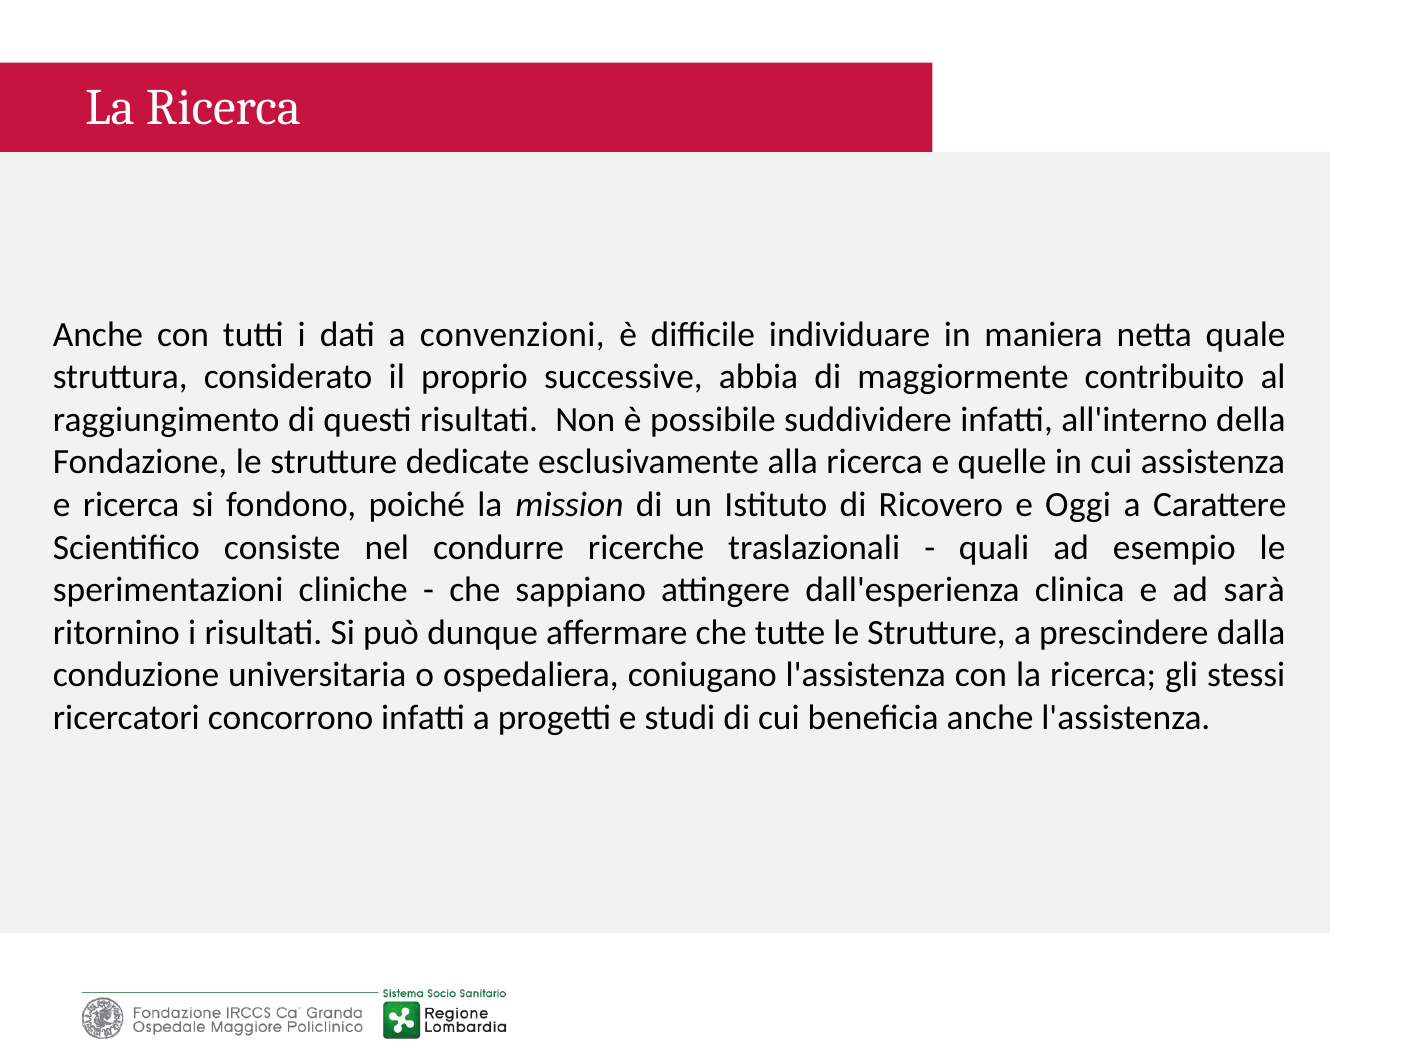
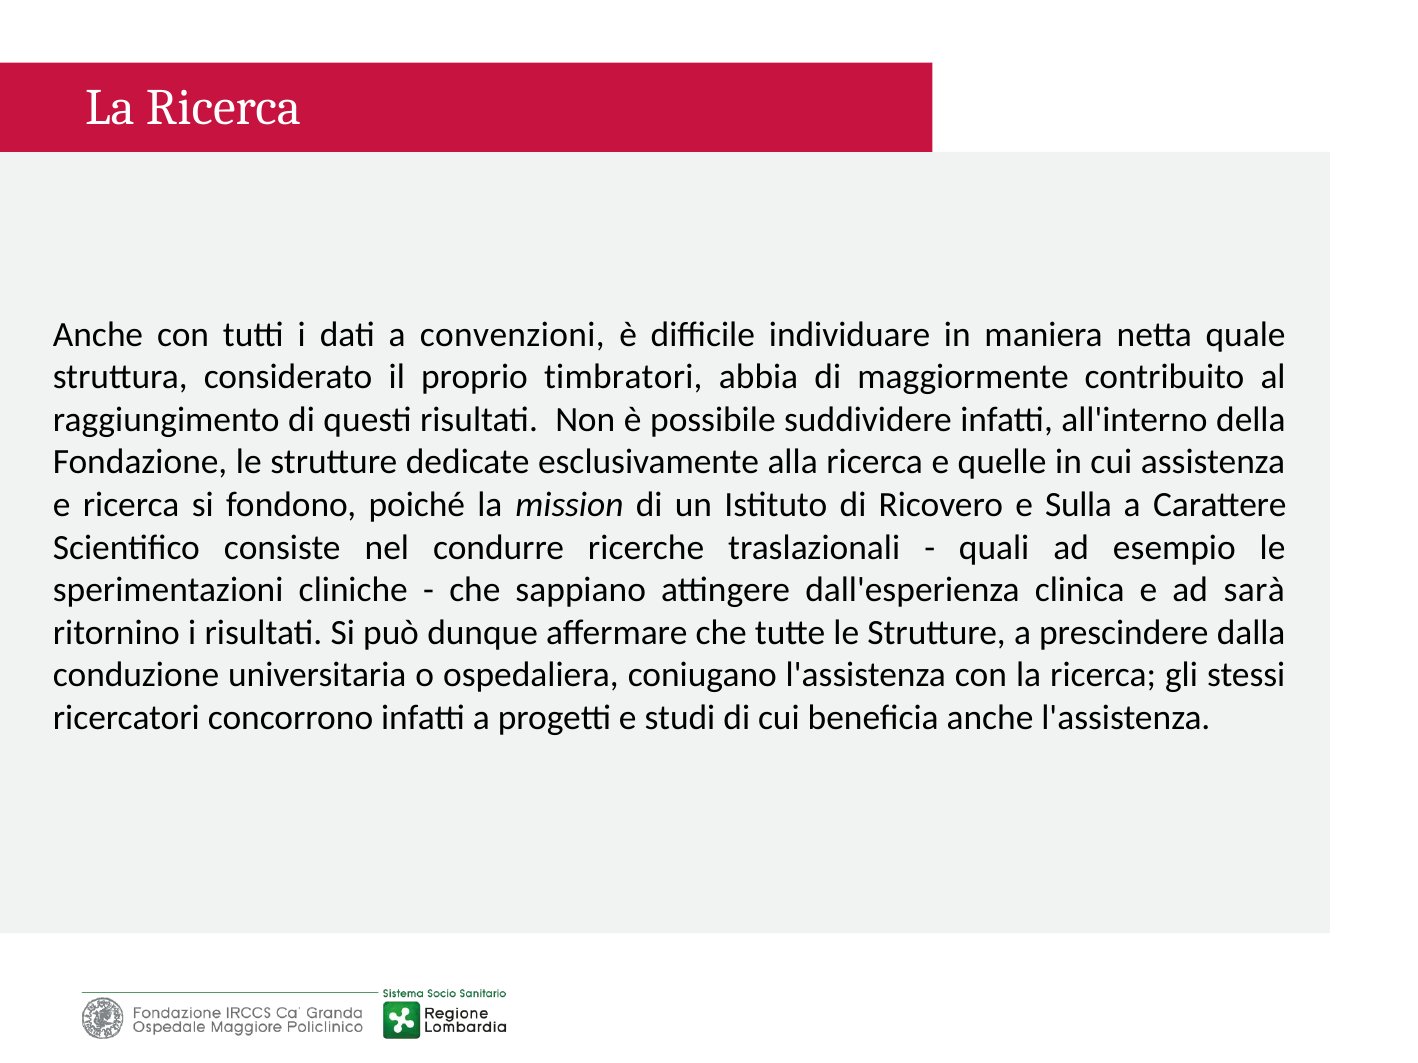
successive: successive -> timbratori
Oggi: Oggi -> Sulla
